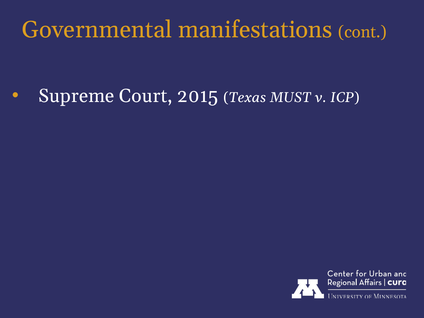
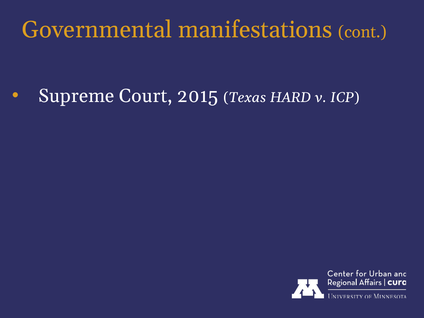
MUST: MUST -> HARD
